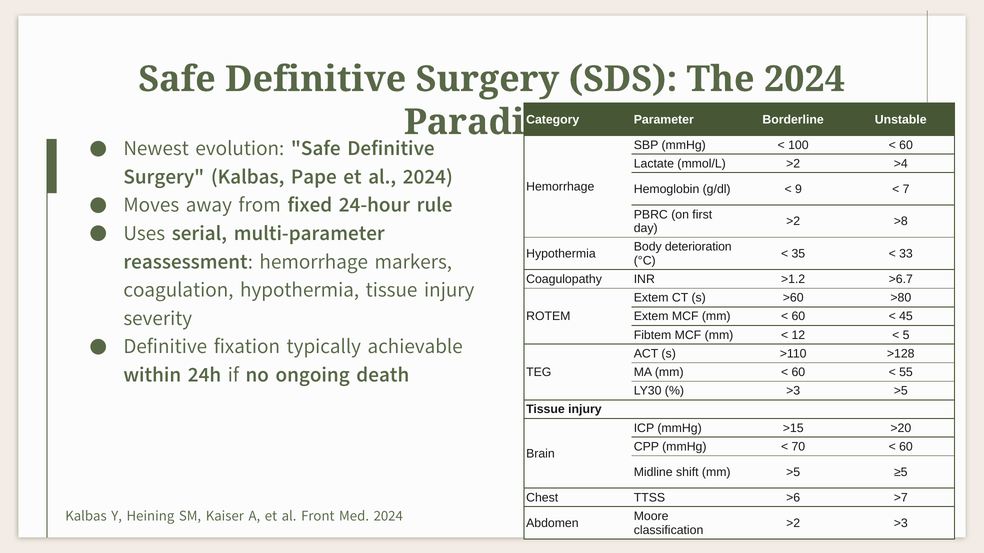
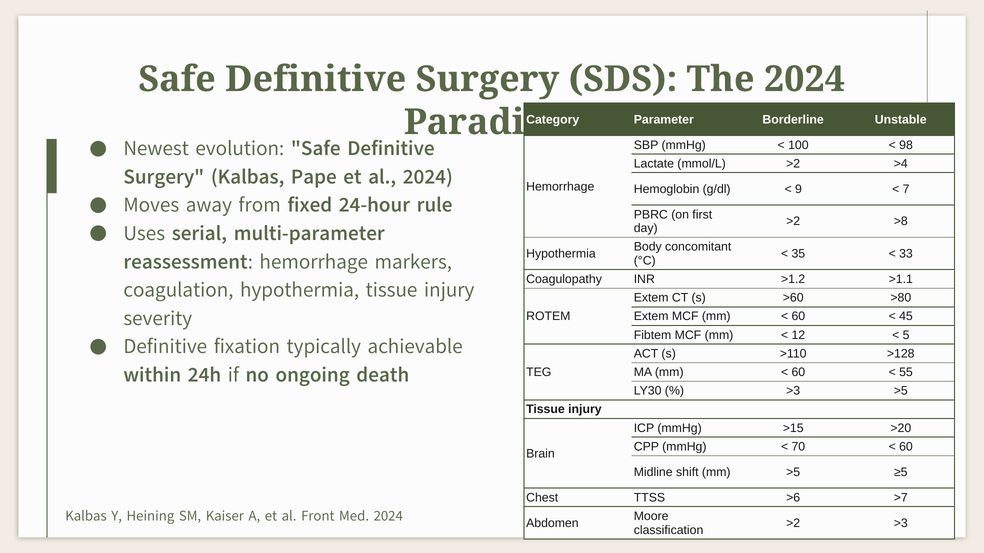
60 at (906, 145): 60 -> 98
deterioration: deterioration -> concomitant
>6.7: >6.7 -> >1.1
